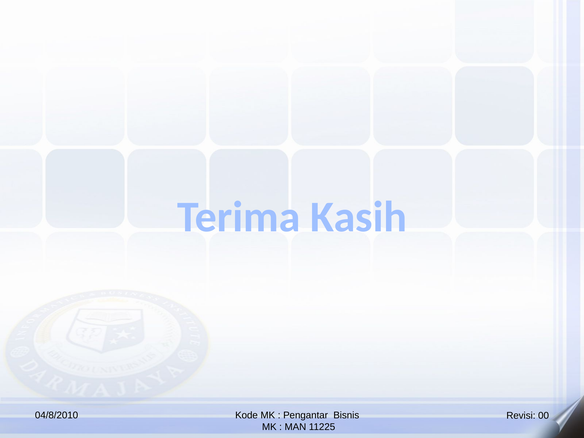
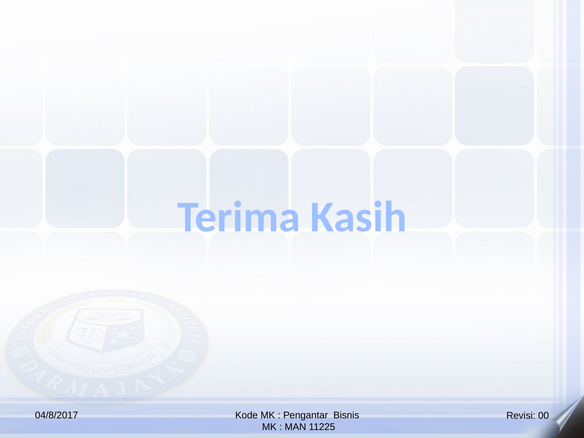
04/8/2010: 04/8/2010 -> 04/8/2017
